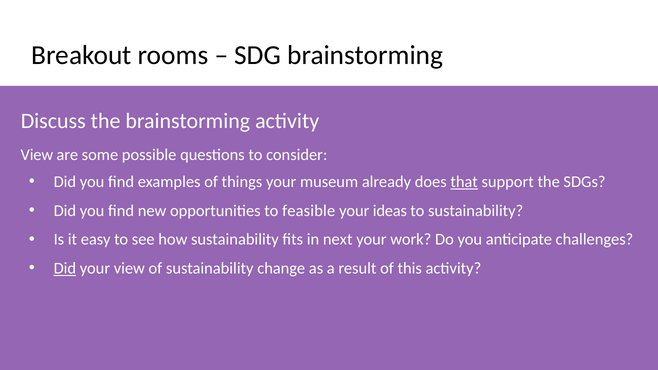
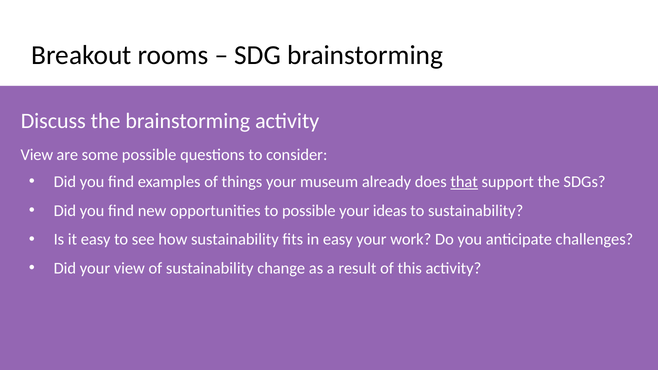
to feasible: feasible -> possible
in next: next -> easy
Did at (65, 268) underline: present -> none
